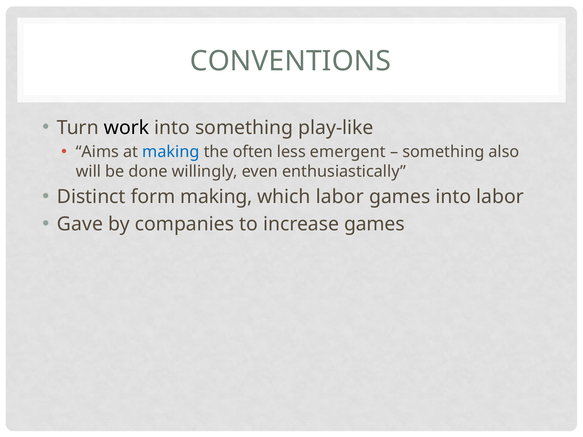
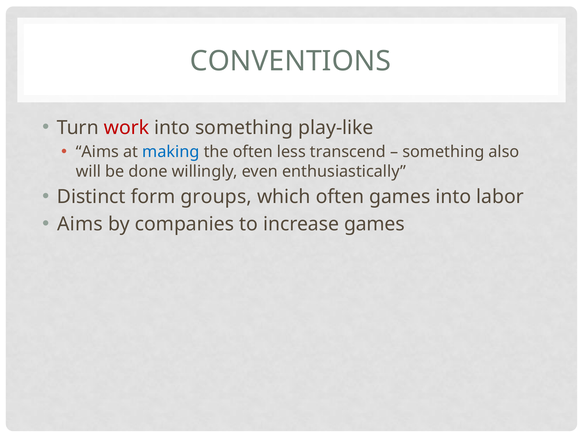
work colour: black -> red
emergent: emergent -> transcend
form making: making -> groups
which labor: labor -> often
Gave at (80, 224): Gave -> Aims
